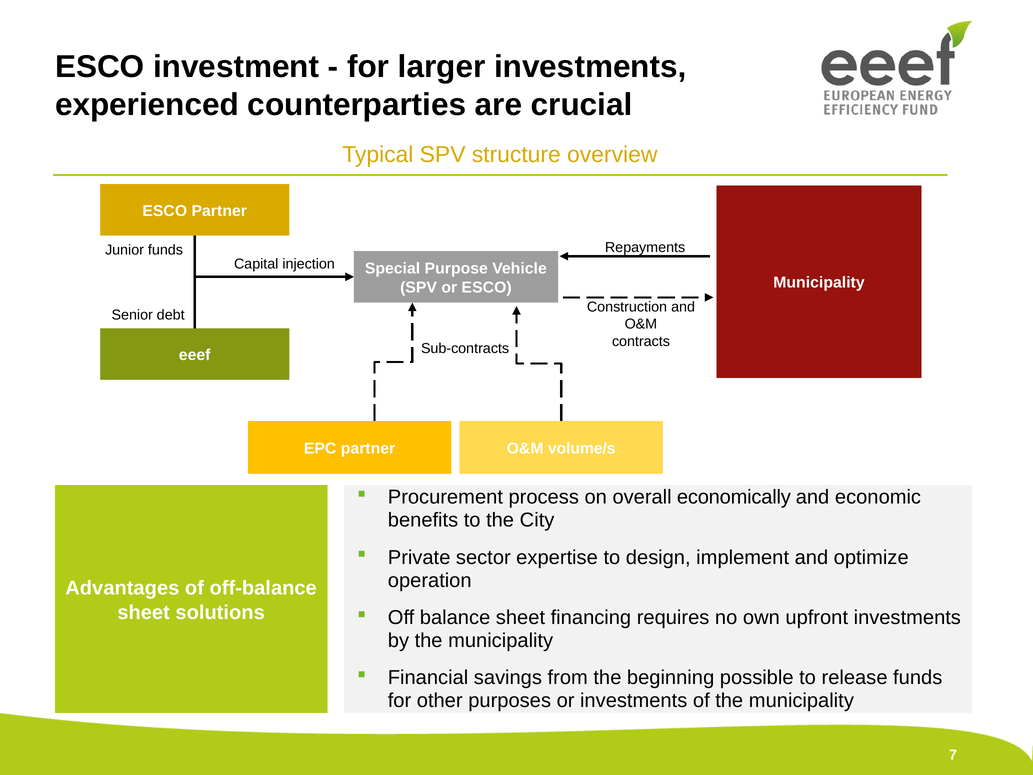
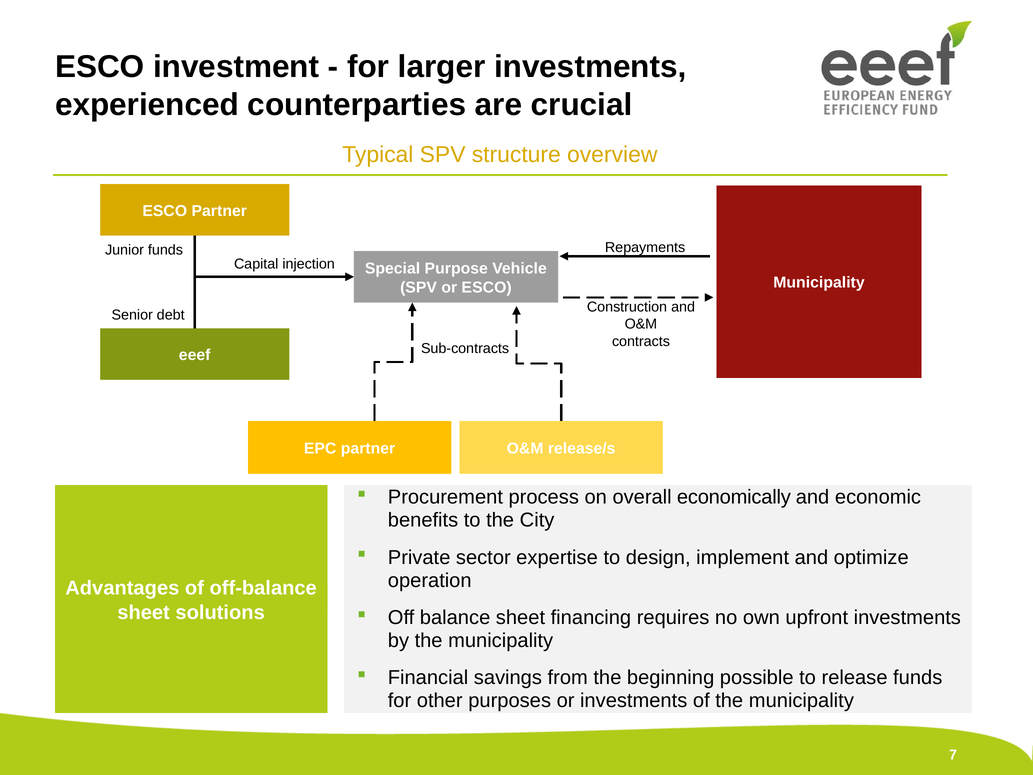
volume/s: volume/s -> release/s
